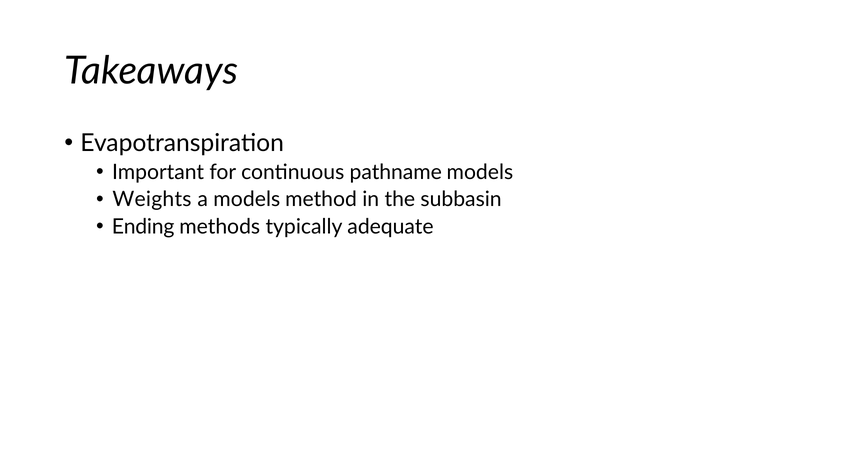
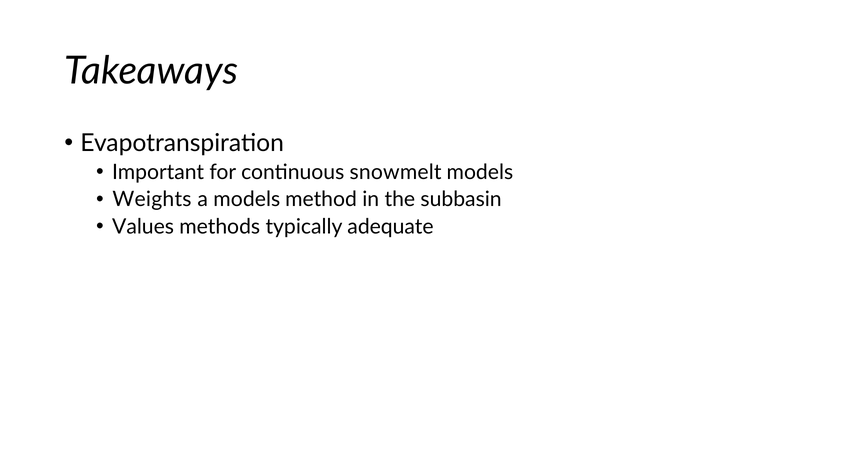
pathname: pathname -> snowmelt
Ending: Ending -> Values
